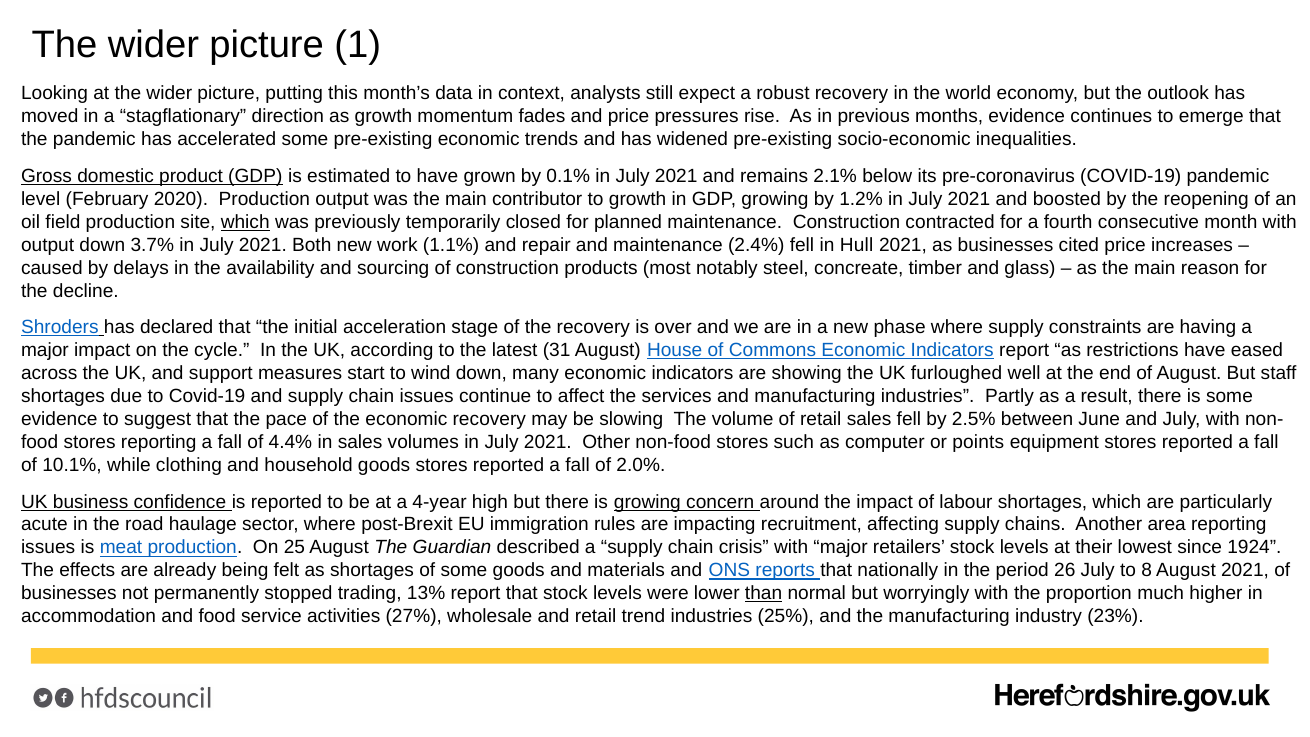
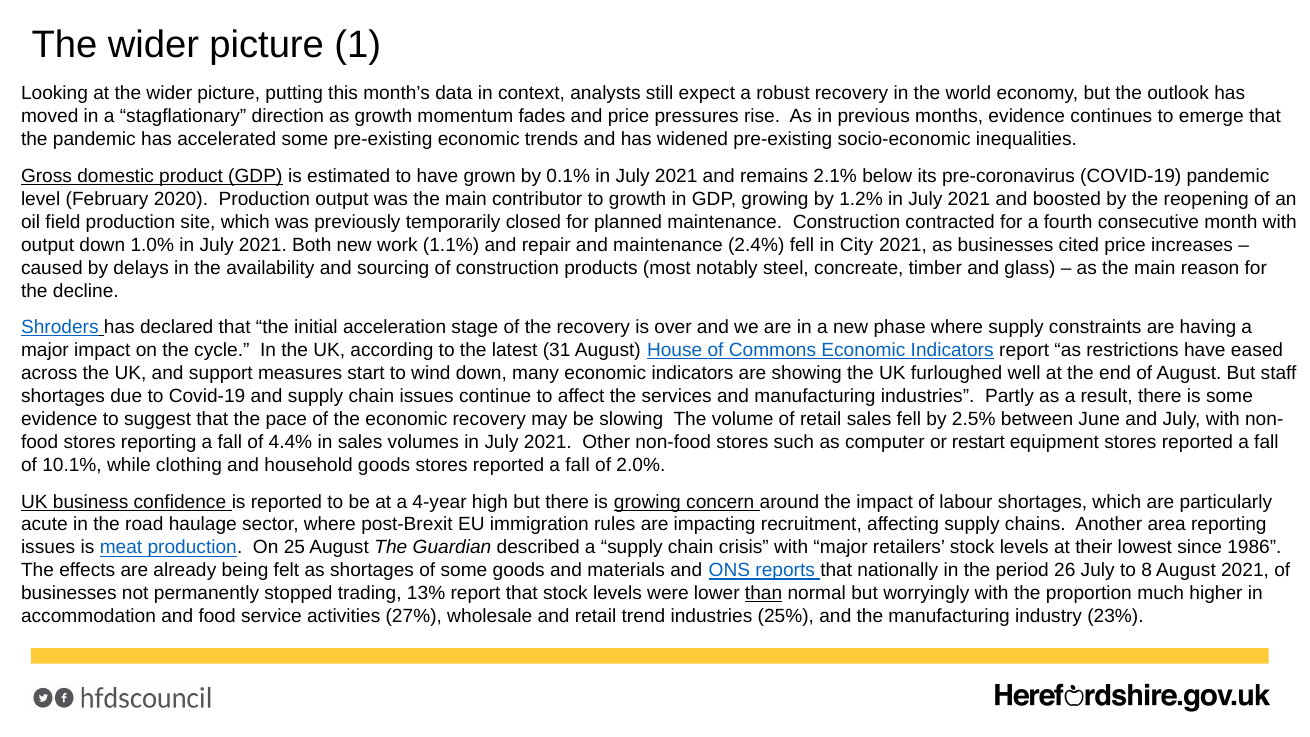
which at (245, 222) underline: present -> none
3.7%: 3.7% -> 1.0%
Hull: Hull -> City
points: points -> restart
1924: 1924 -> 1986
